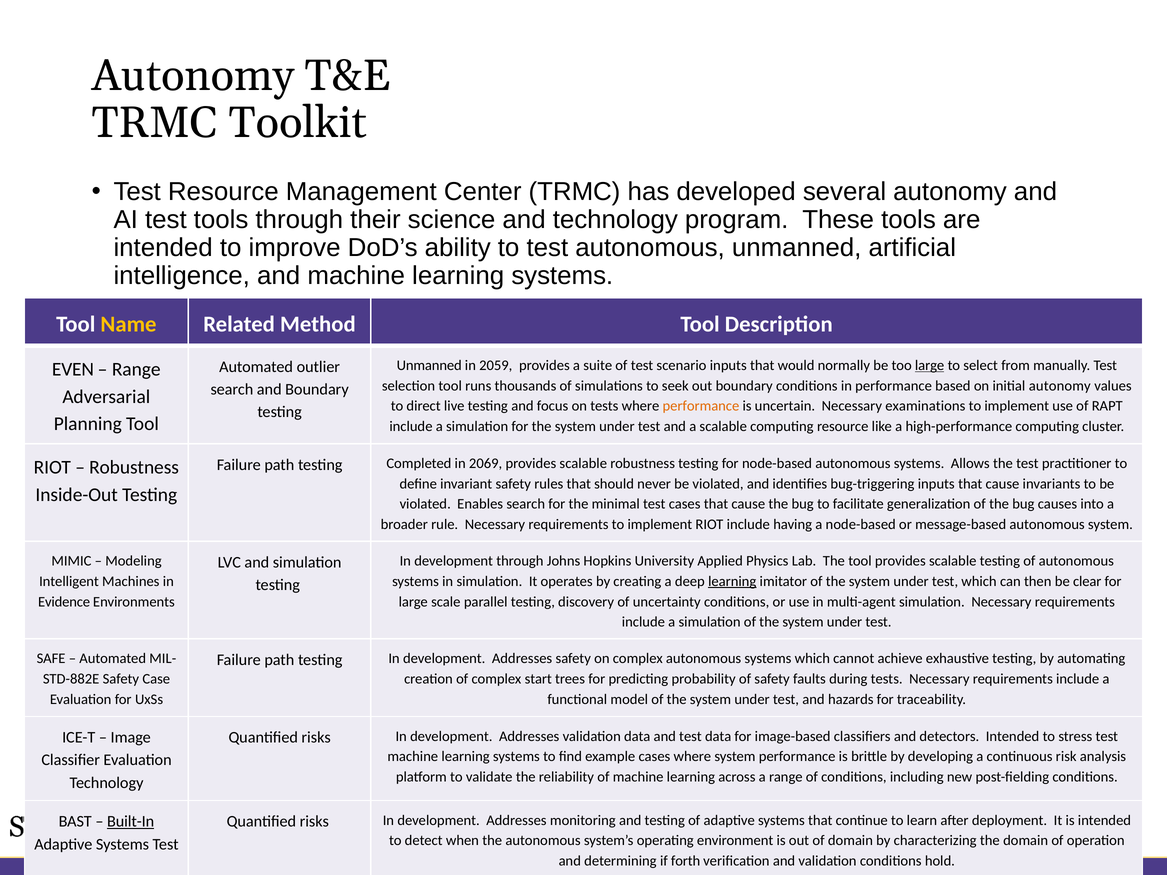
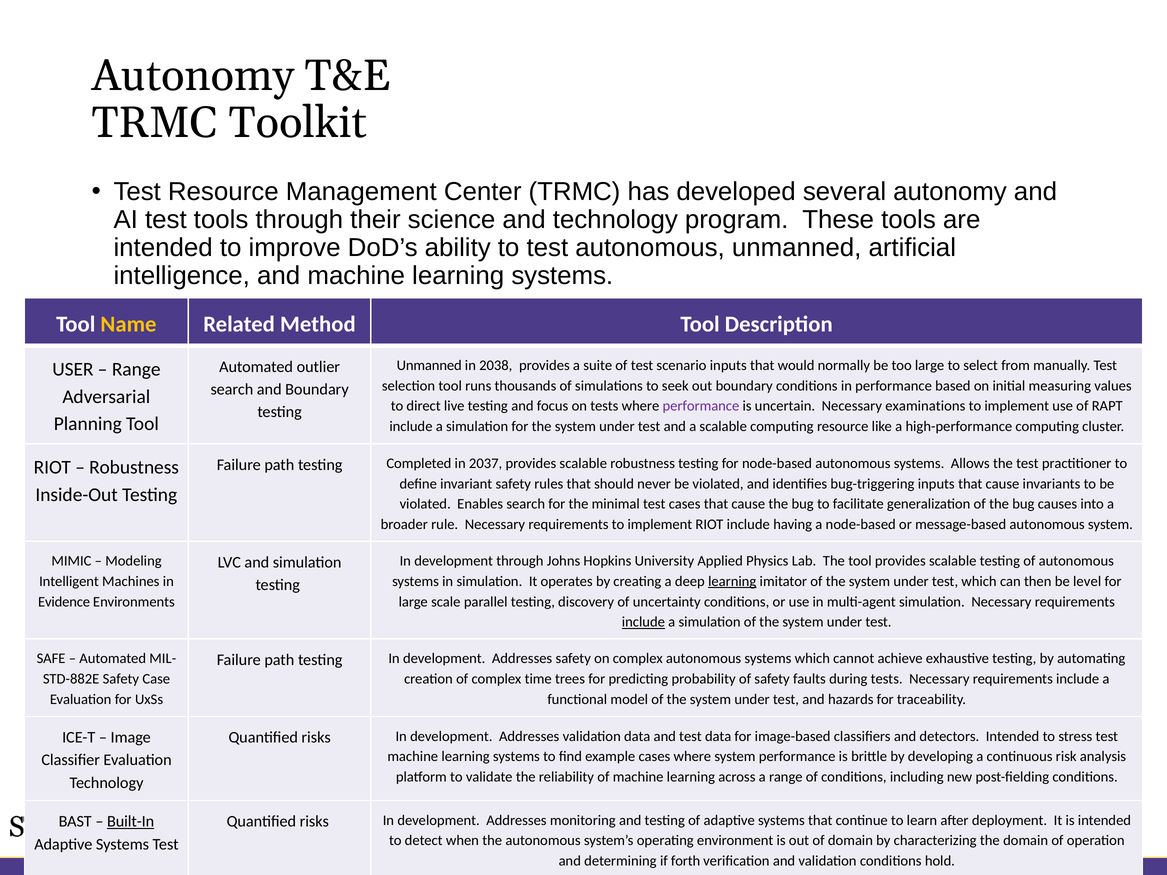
2059: 2059 -> 2038
large at (930, 366) underline: present -> none
EVEN: EVEN -> USER
initial autonomy: autonomy -> measuring
performance at (701, 406) colour: orange -> purple
2069: 2069 -> 2037
clear: clear -> level
include at (643, 622) underline: none -> present
start: start -> time
